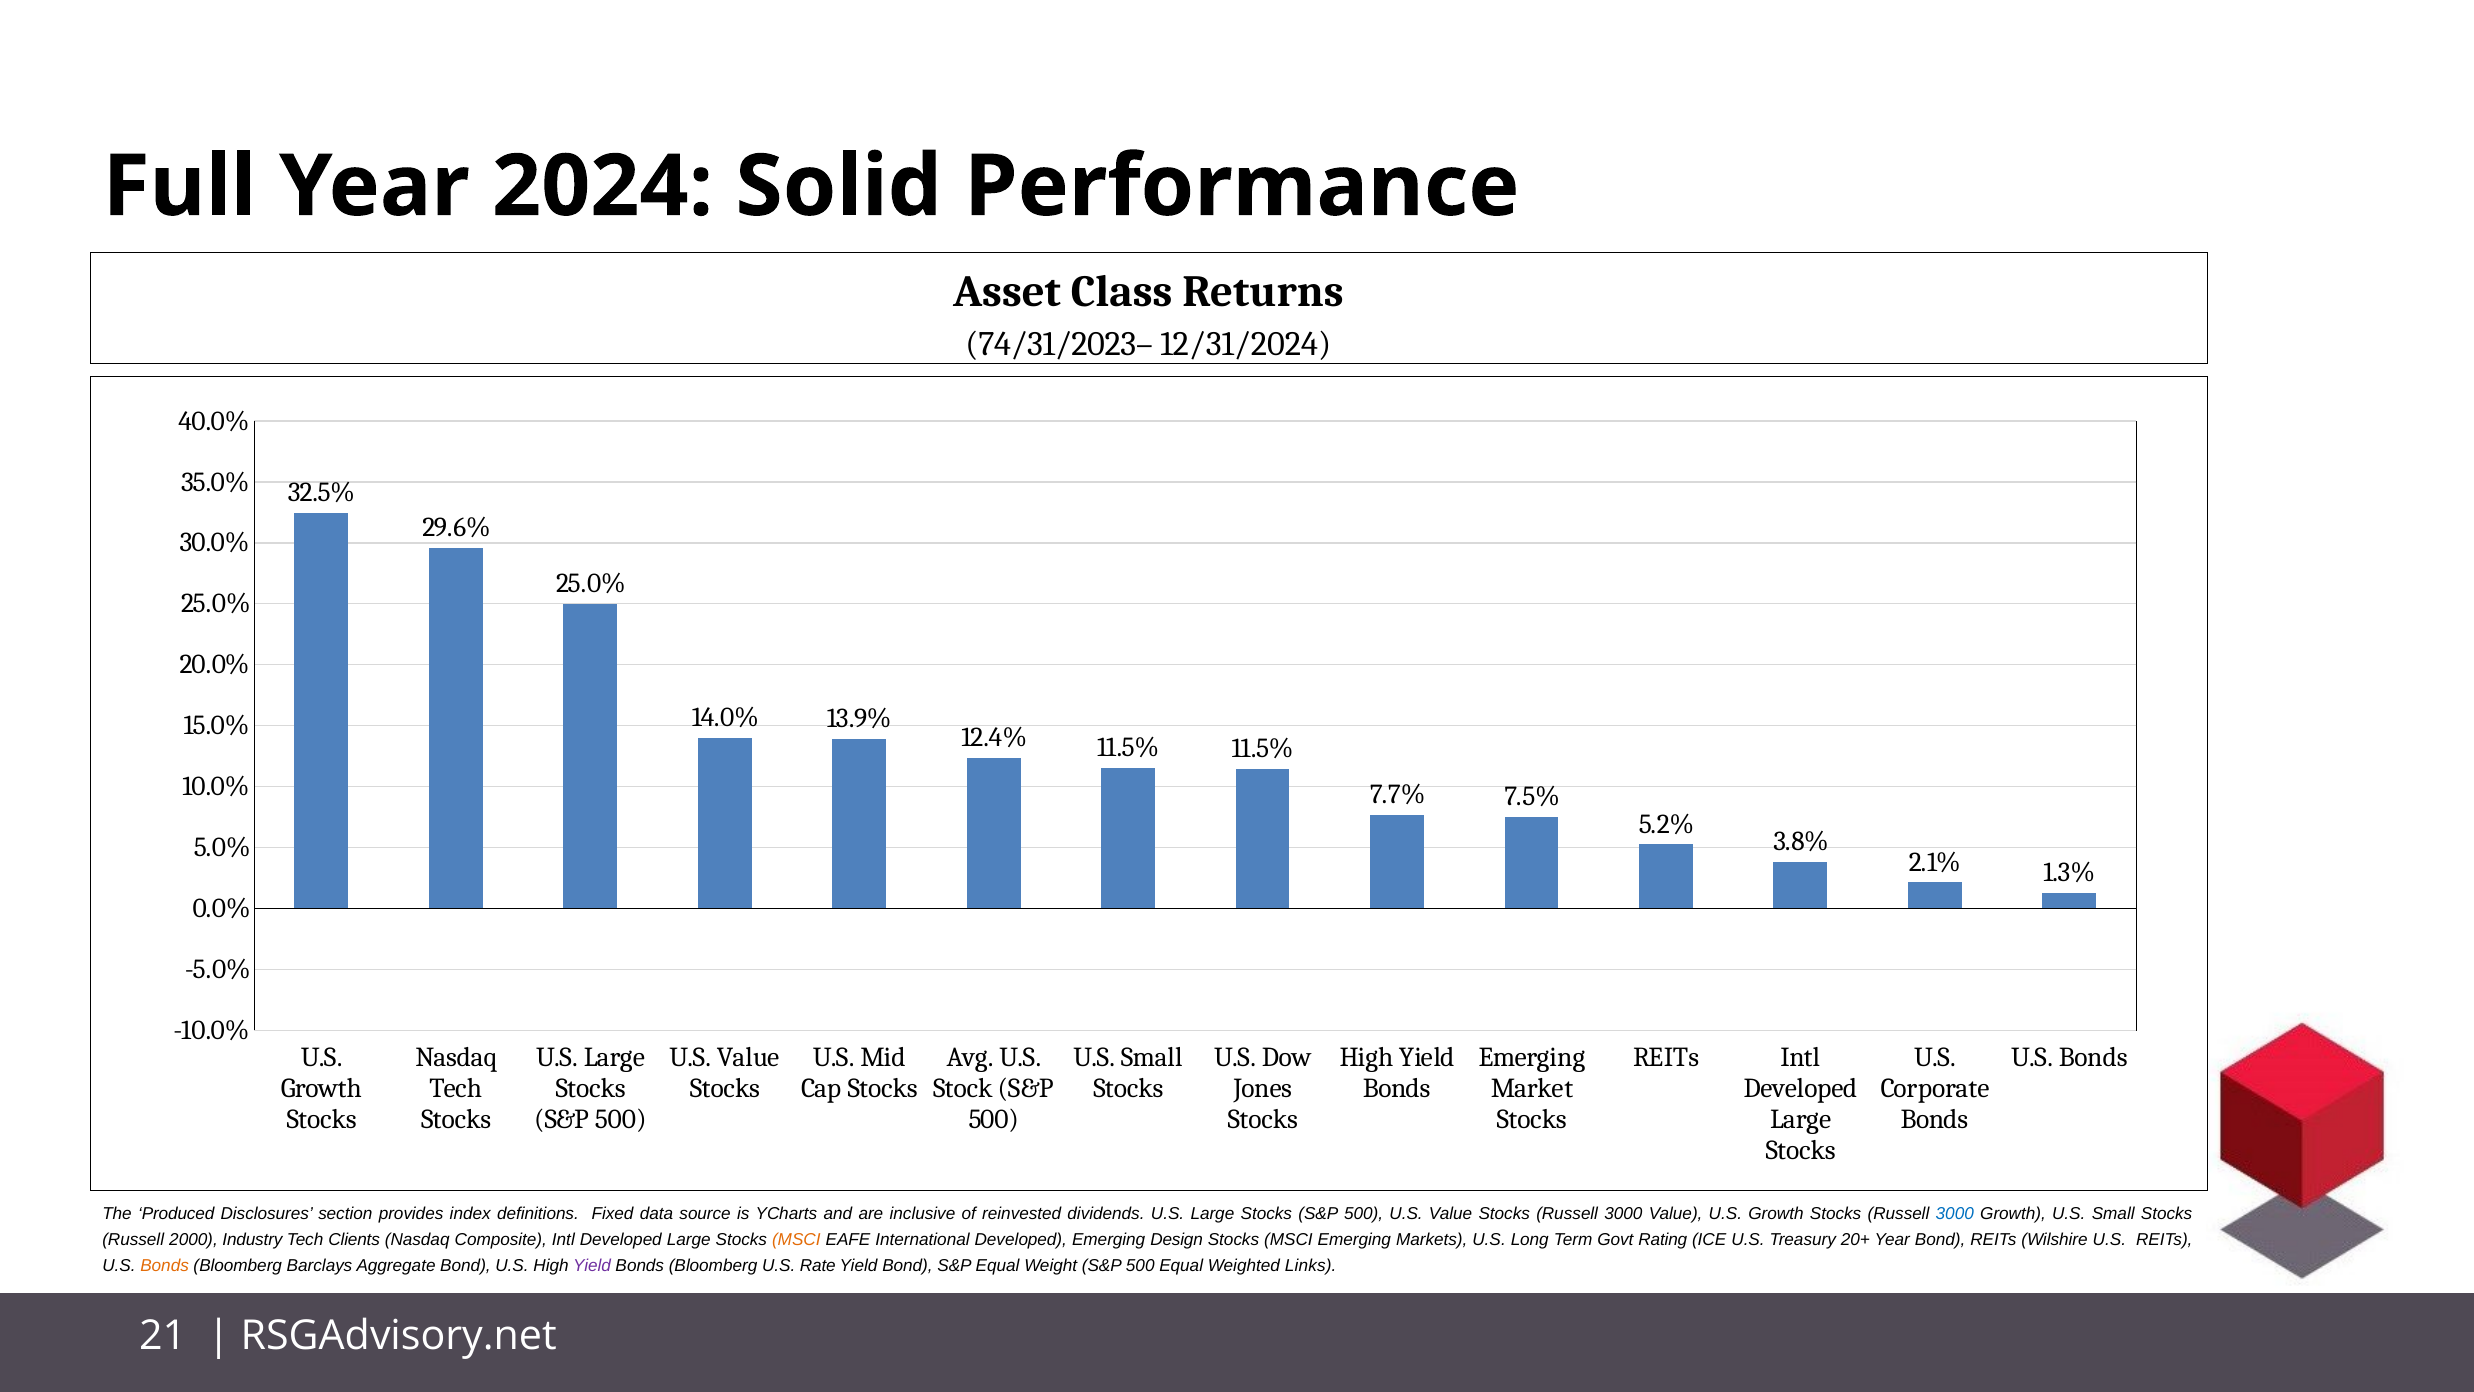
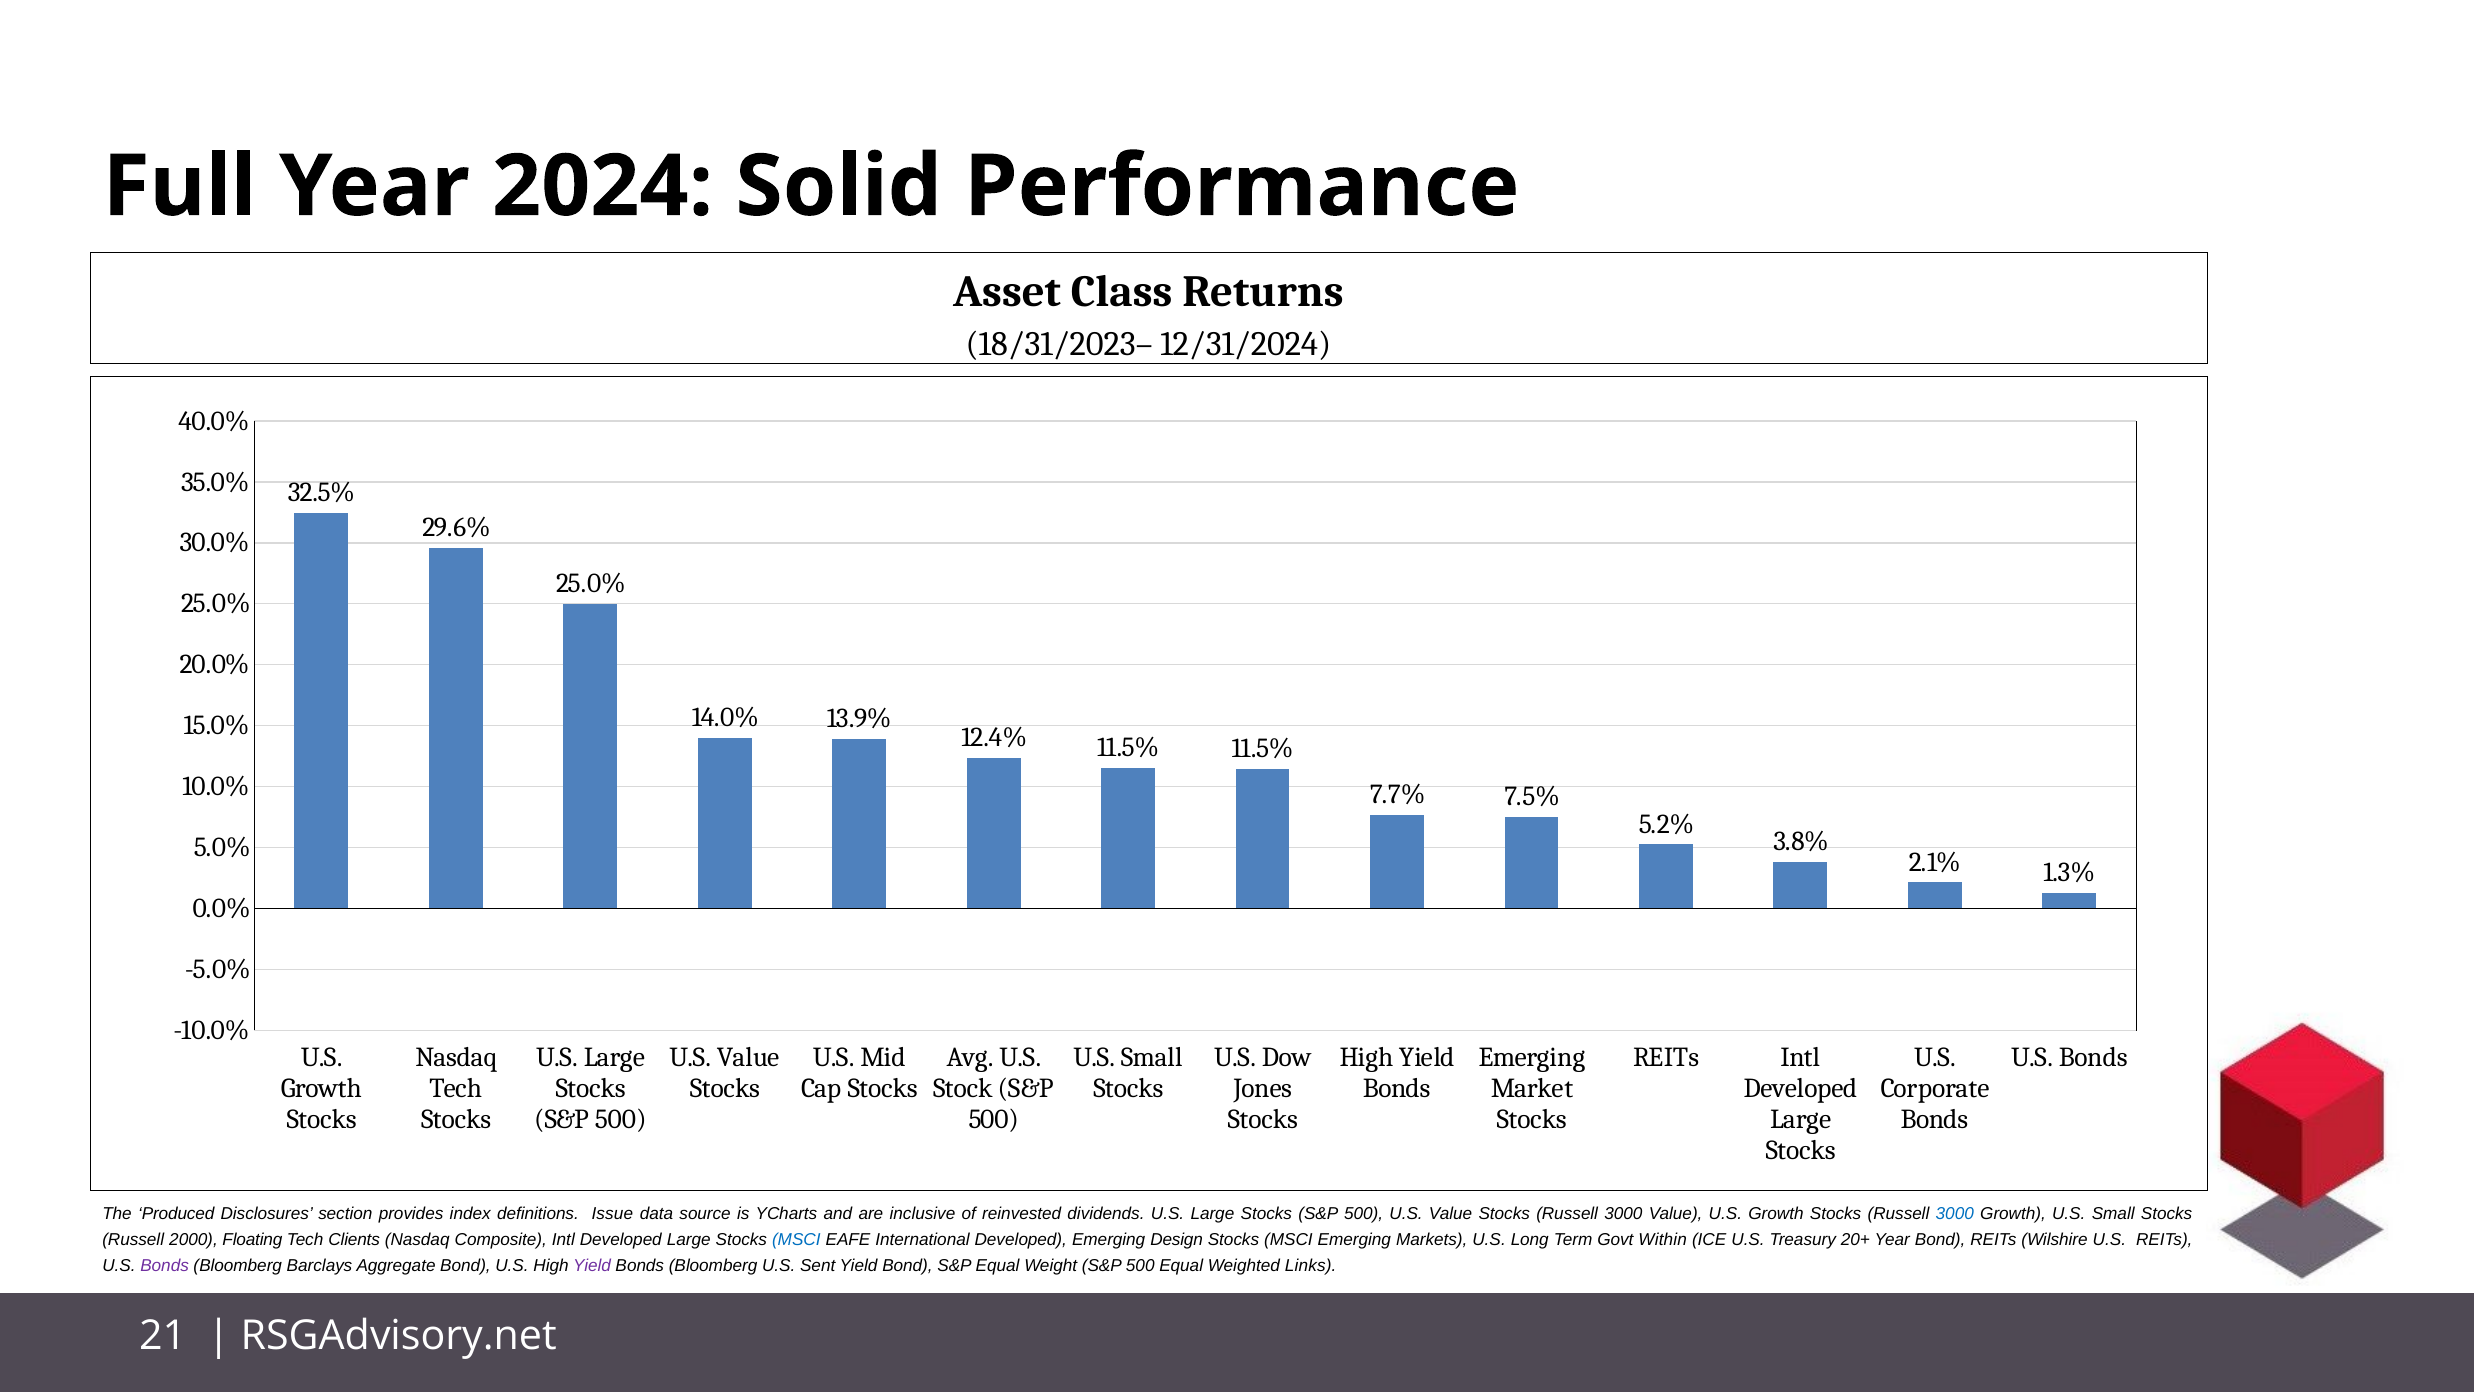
74/31/2023–: 74/31/2023– -> 18/31/2023–
Fixed: Fixed -> Issue
Industry: Industry -> Floating
MSCI at (796, 1239) colour: orange -> blue
Rating: Rating -> Within
Bonds at (165, 1265) colour: orange -> purple
Rate: Rate -> Sent
